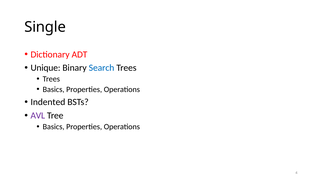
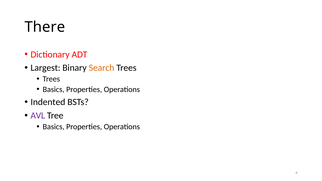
Single: Single -> There
Unique: Unique -> Largest
Search colour: blue -> orange
